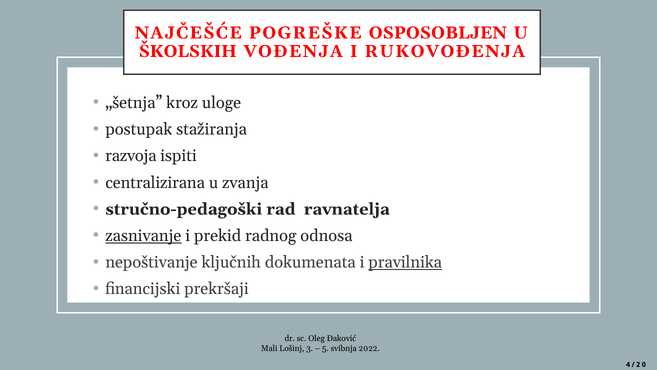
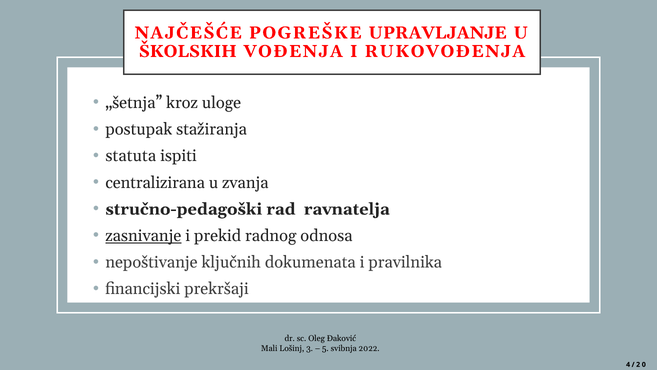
OSPOSOBLJEN: OSPOSOBLJEN -> UPRAVLJANJE
razvoja: razvoja -> statuta
pravilnika underline: present -> none
